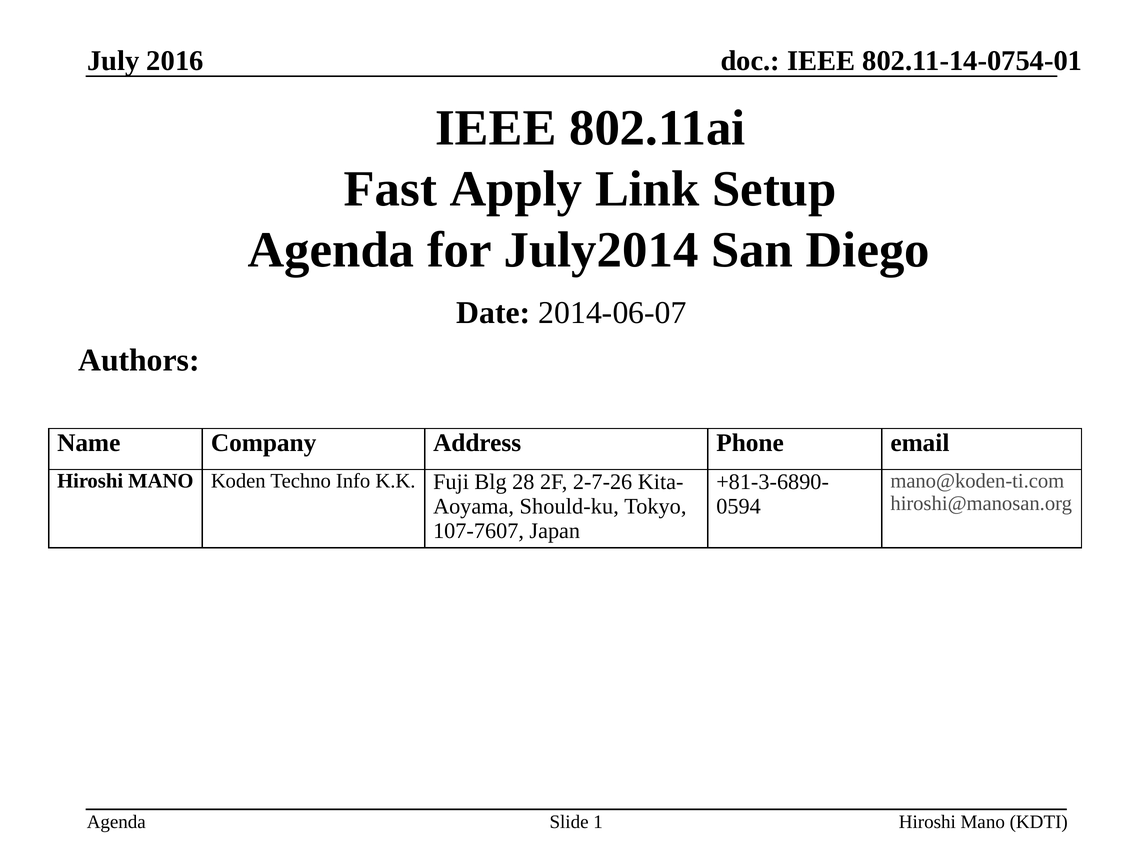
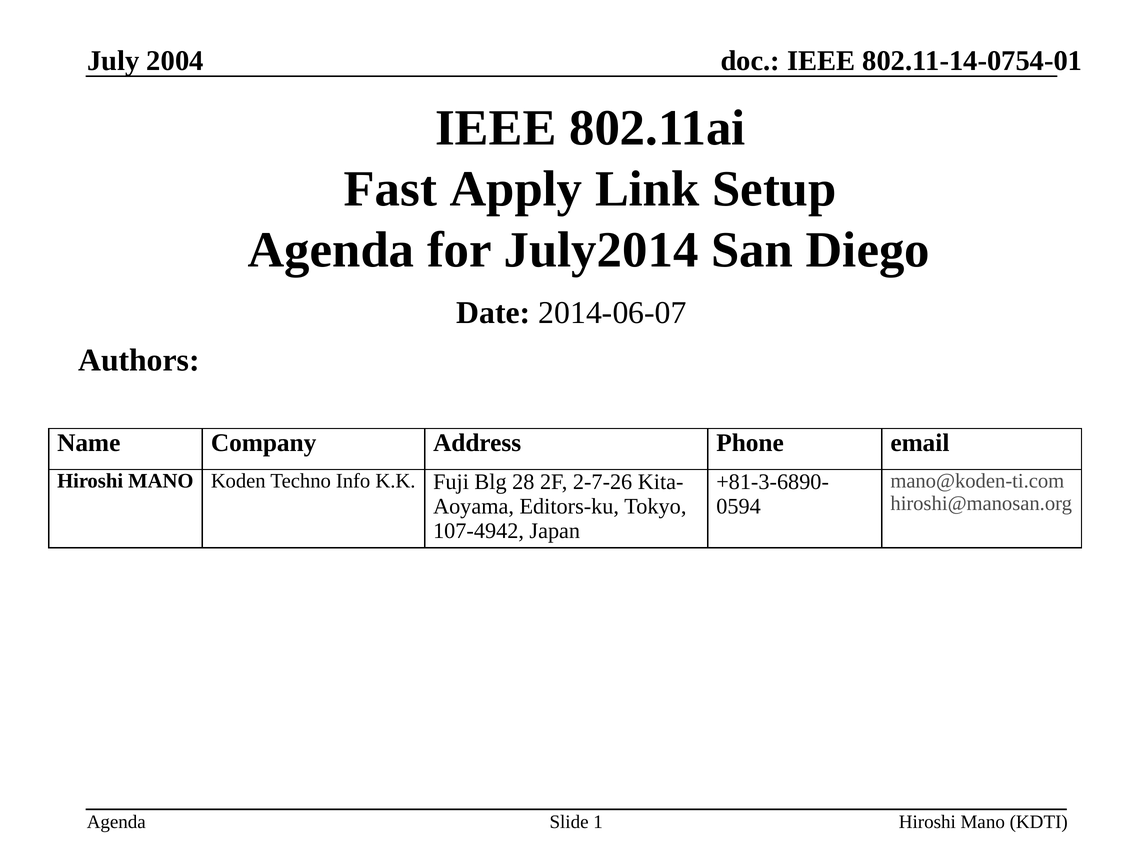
2016: 2016 -> 2004
Should-ku: Should-ku -> Editors-ku
107-7607: 107-7607 -> 107-4942
